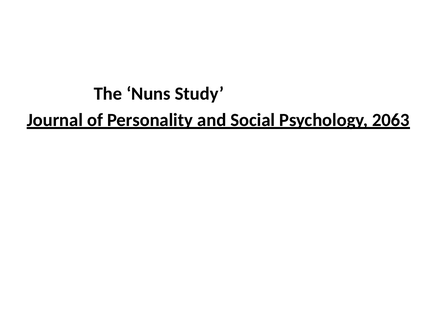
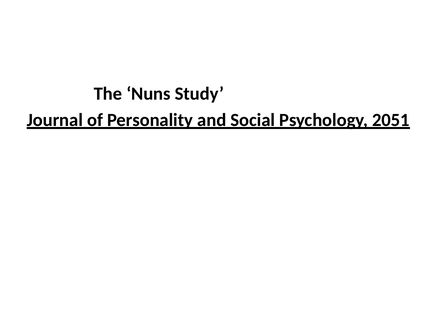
2063: 2063 -> 2051
